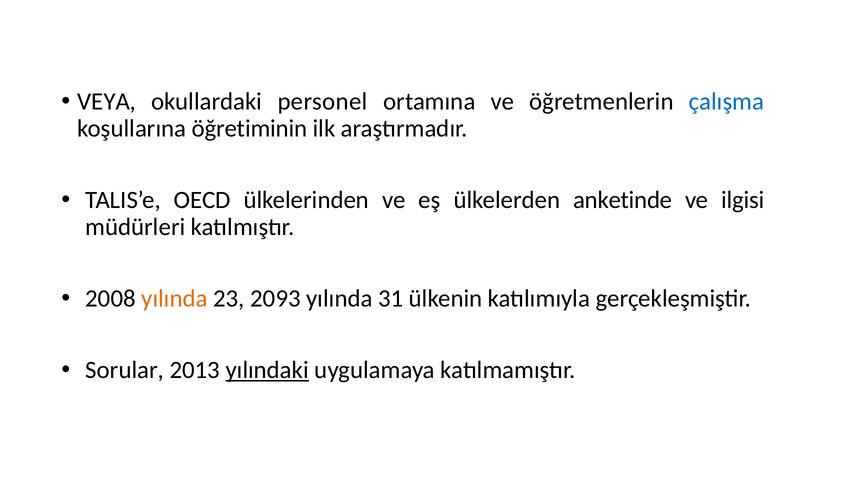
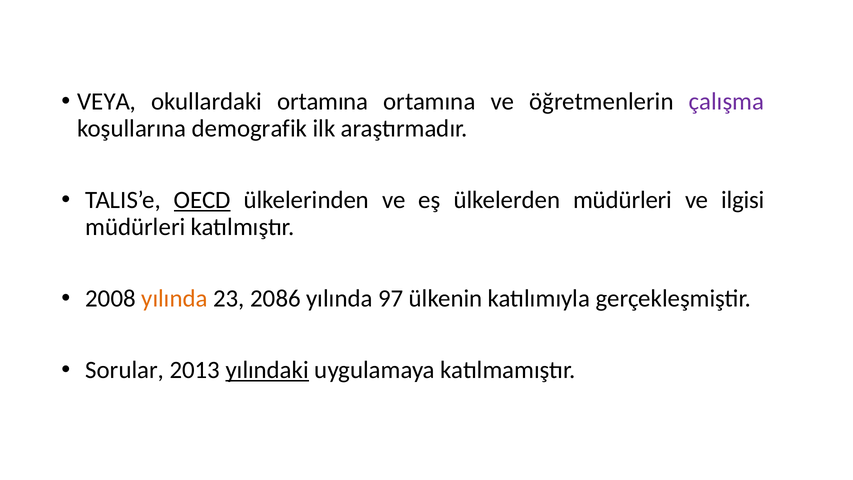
okullardaki personel: personel -> ortamına
çalışma colour: blue -> purple
öğretiminin: öğretiminin -> demografik
OECD underline: none -> present
ülkelerden anketinde: anketinde -> müdürleri
2093: 2093 -> 2086
31: 31 -> 97
